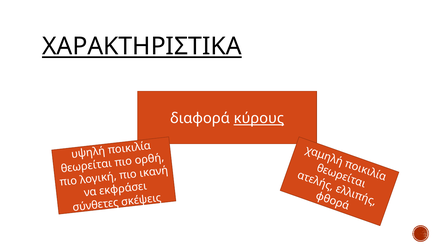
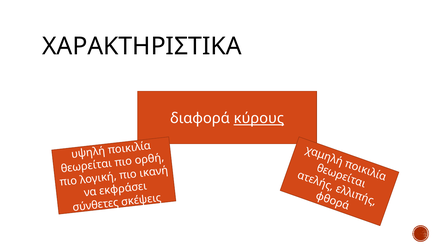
ΧΑΡΑΚΤΗΡΙΣΤΙΚΑ underline: present -> none
